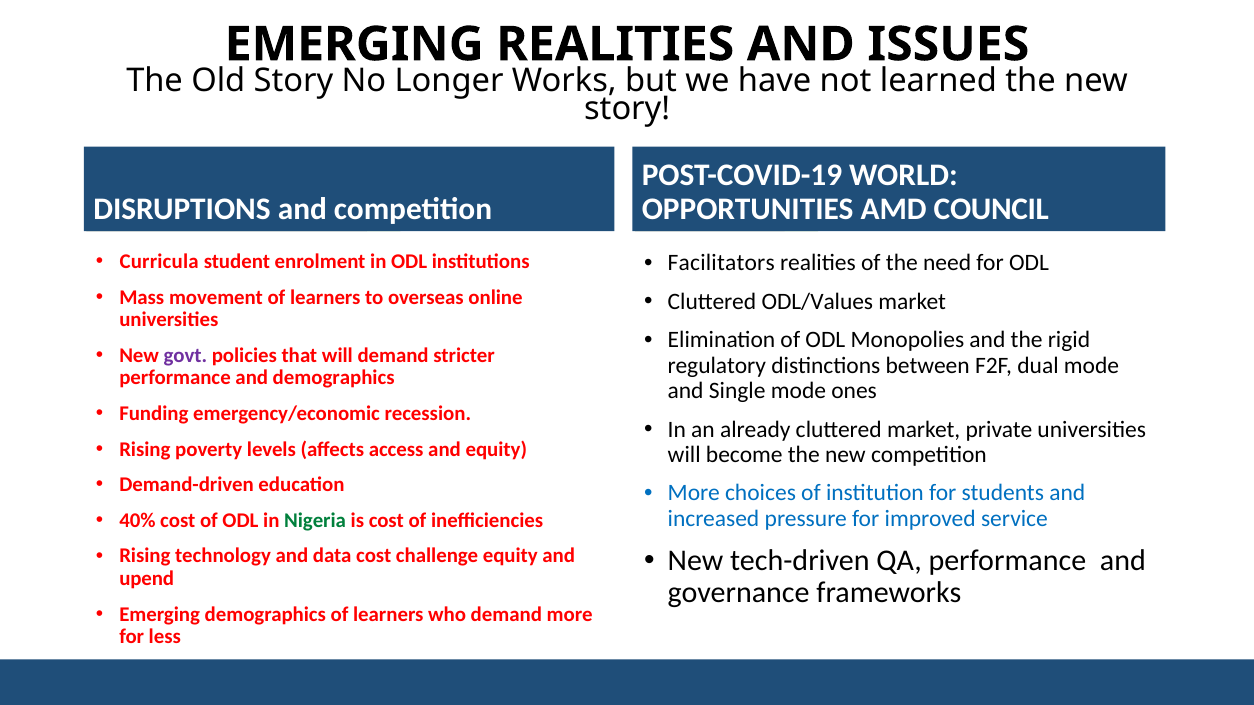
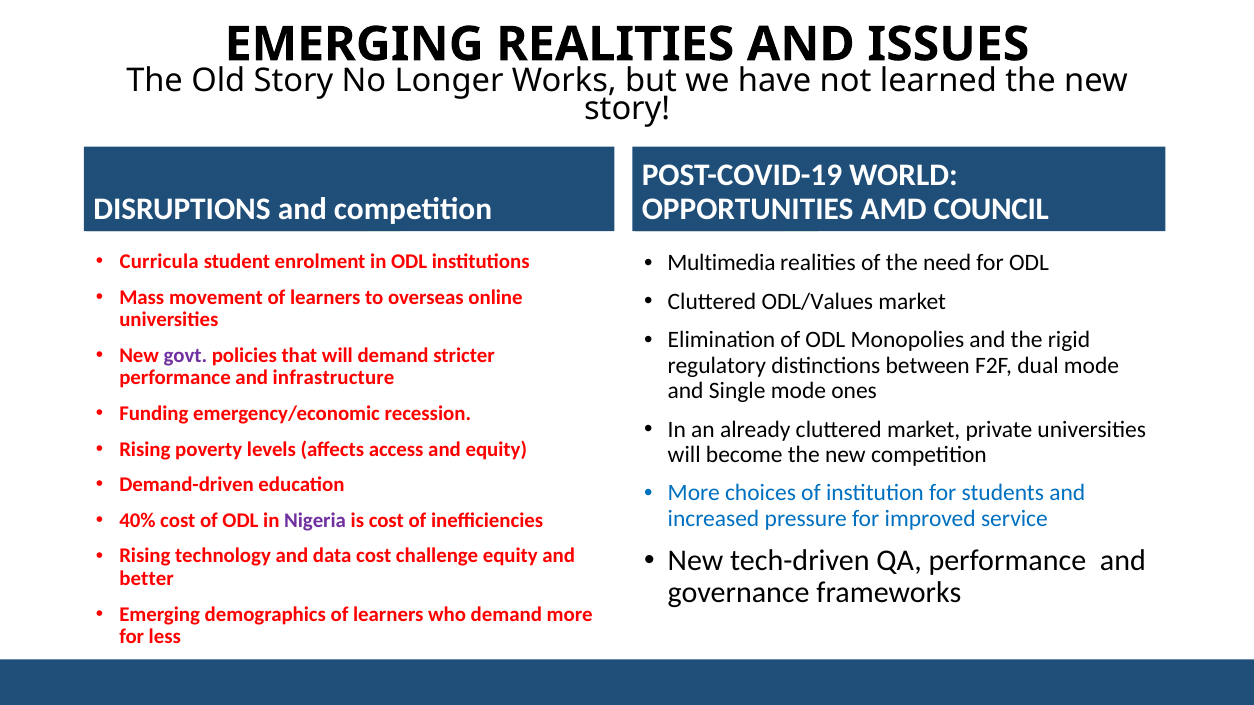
Facilitators: Facilitators -> Multimedia
and demographics: demographics -> infrastructure
Nigeria colour: green -> purple
upend: upend -> better
